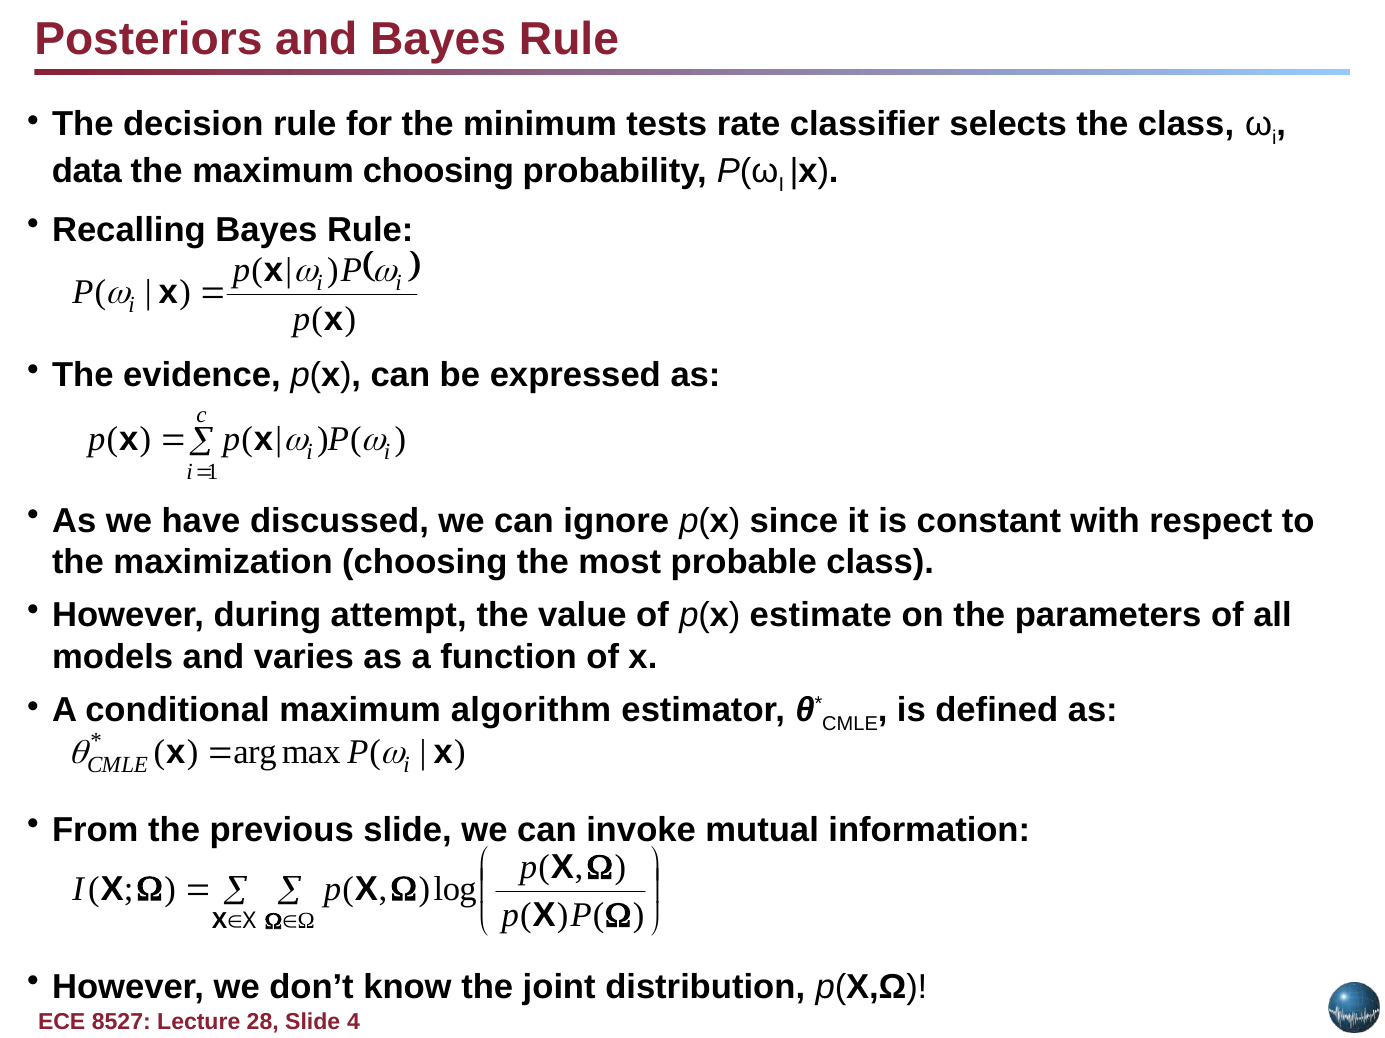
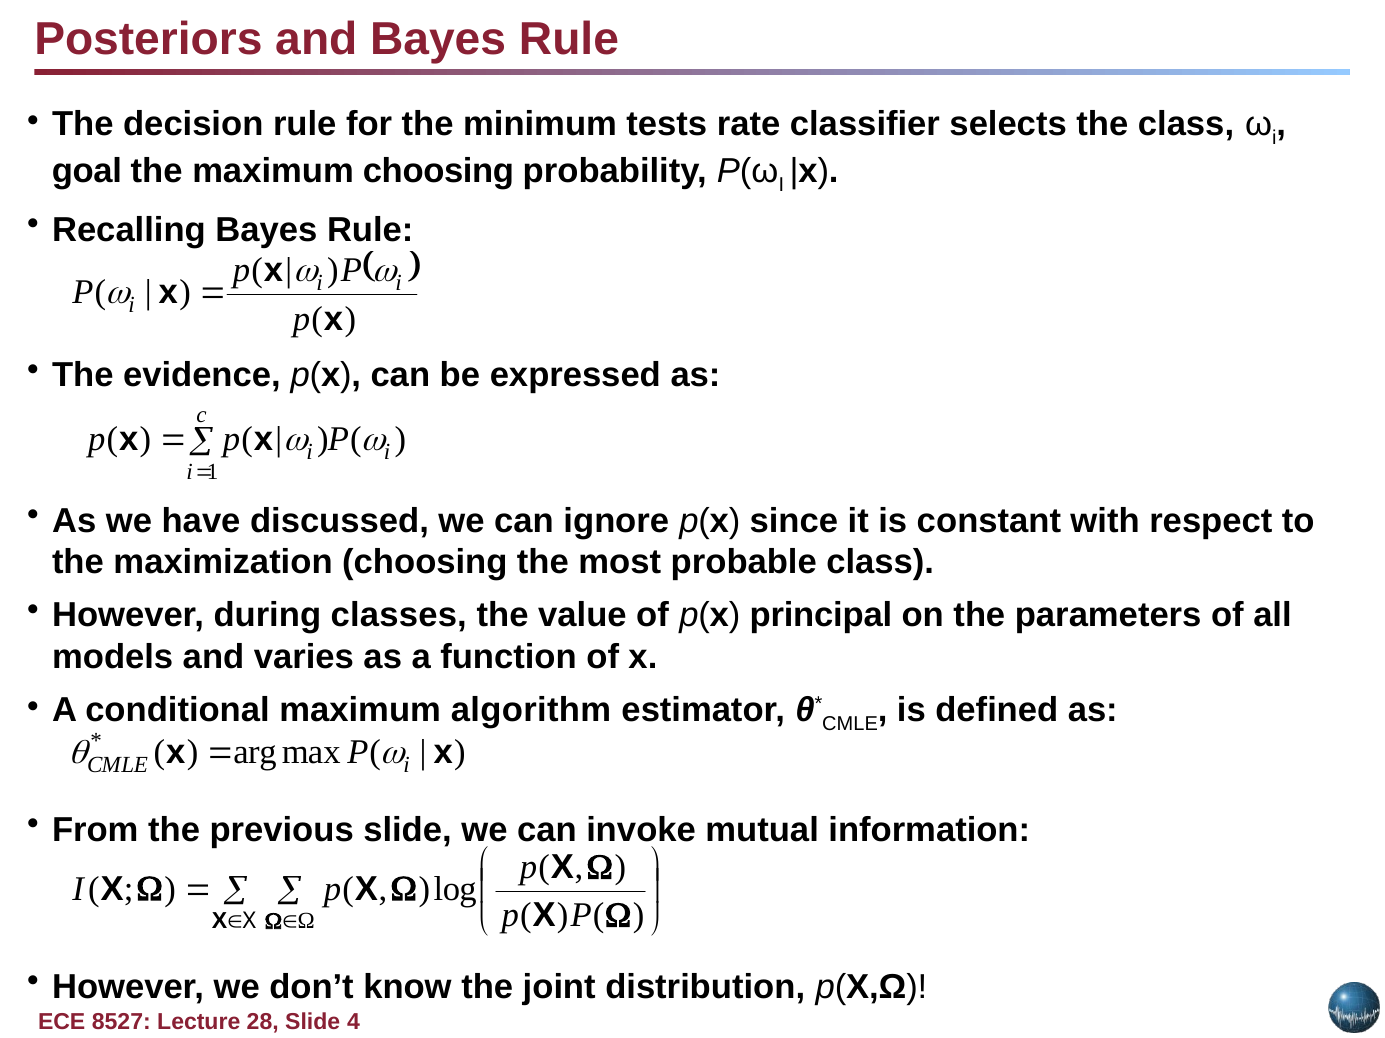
data: data -> goal
attempt: attempt -> classes
estimate: estimate -> principal
